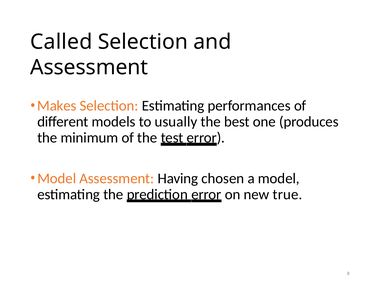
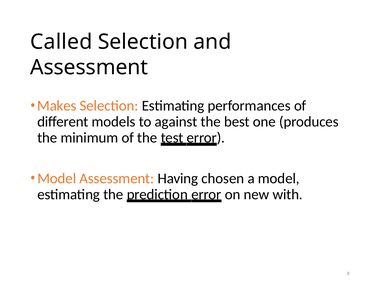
usually: usually -> against
true: true -> with
